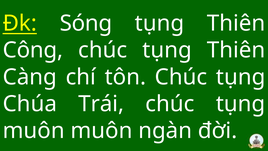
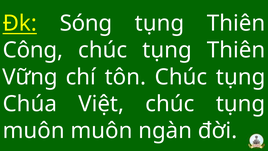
Càng: Càng -> Vững
Trái: Trái -> Việt
